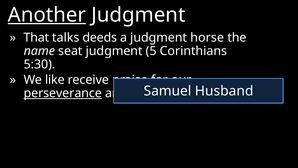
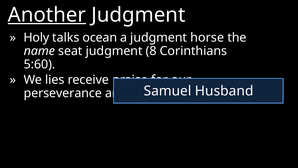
That: That -> Holy
deeds: deeds -> ocean
5: 5 -> 8
5:30: 5:30 -> 5:60
like: like -> lies
perseverance underline: present -> none
